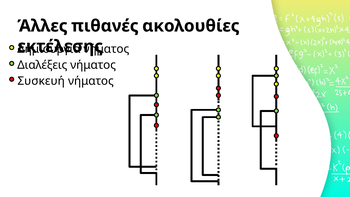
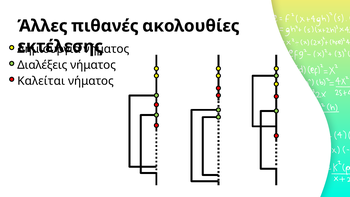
Συσκευή: Συσκευή -> Καλείται
